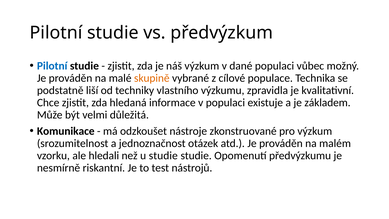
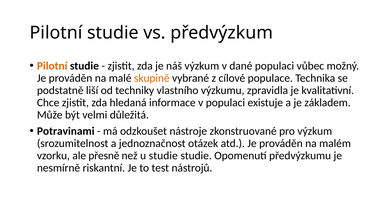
Pilotní at (52, 66) colour: blue -> orange
Komunikace: Komunikace -> Potravinami
hledali: hledali -> přesně
